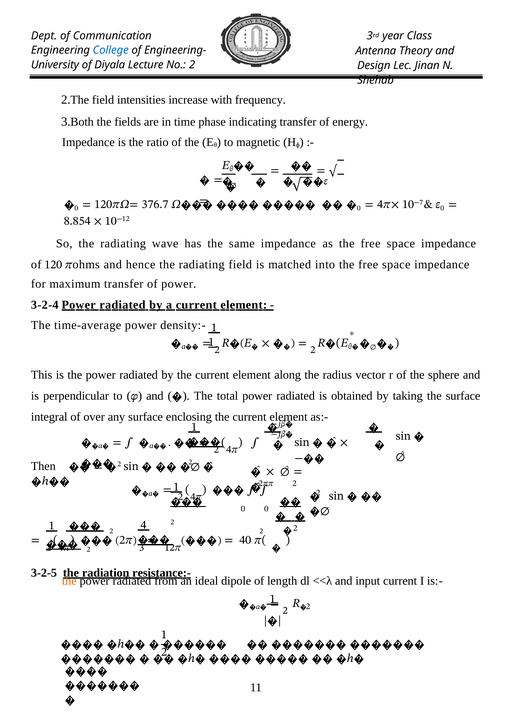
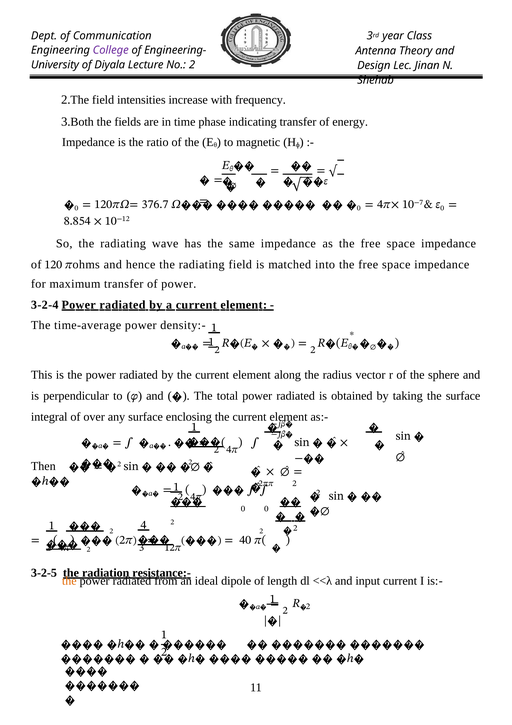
College colour: blue -> purple
